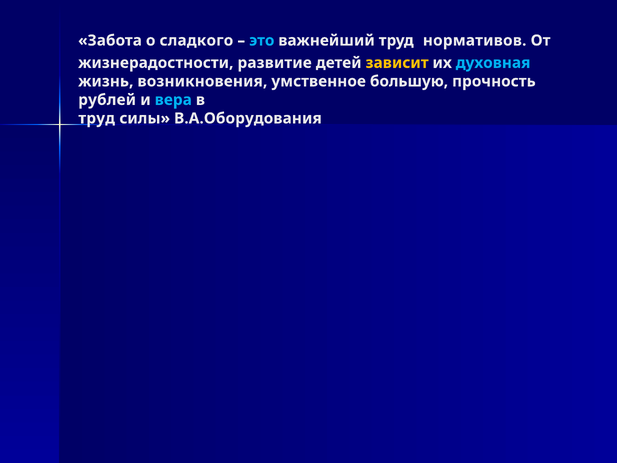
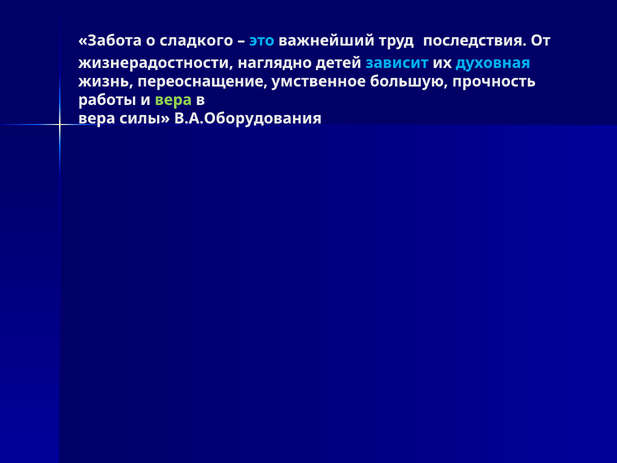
нормативов: нормативов -> последствия
развитие: развитие -> наглядно
зависит colour: yellow -> light blue
возникновения: возникновения -> переоснащение
рублей: рублей -> работы
вера at (173, 100) colour: light blue -> light green
труд at (97, 118): труд -> вера
